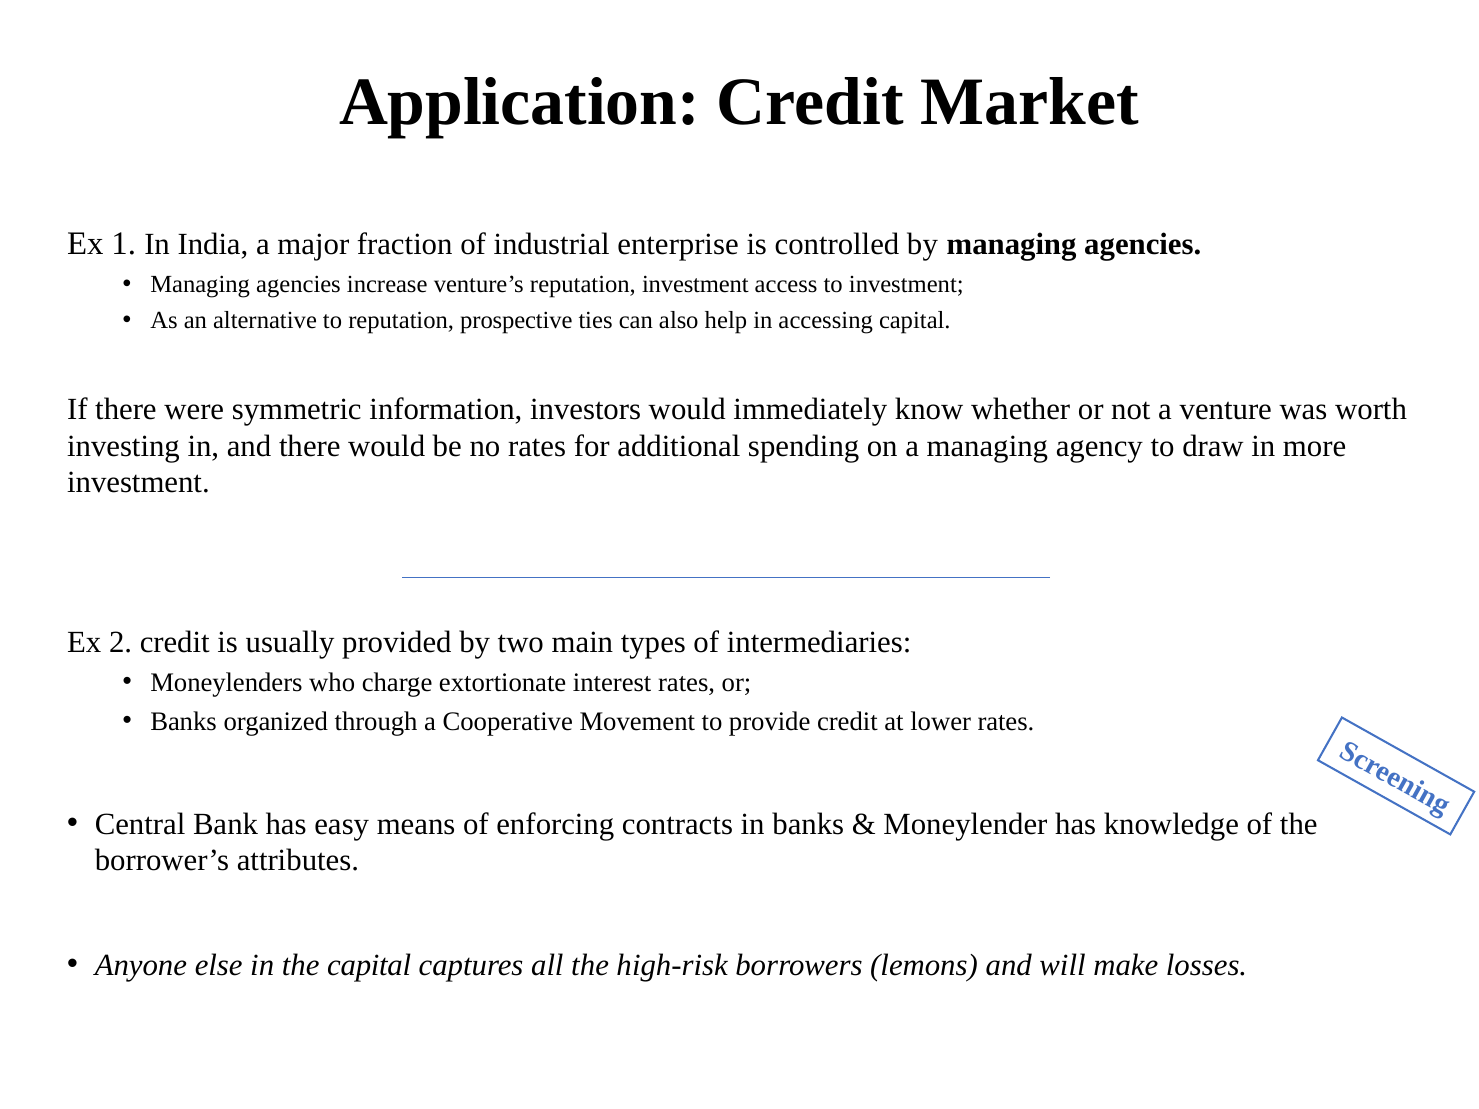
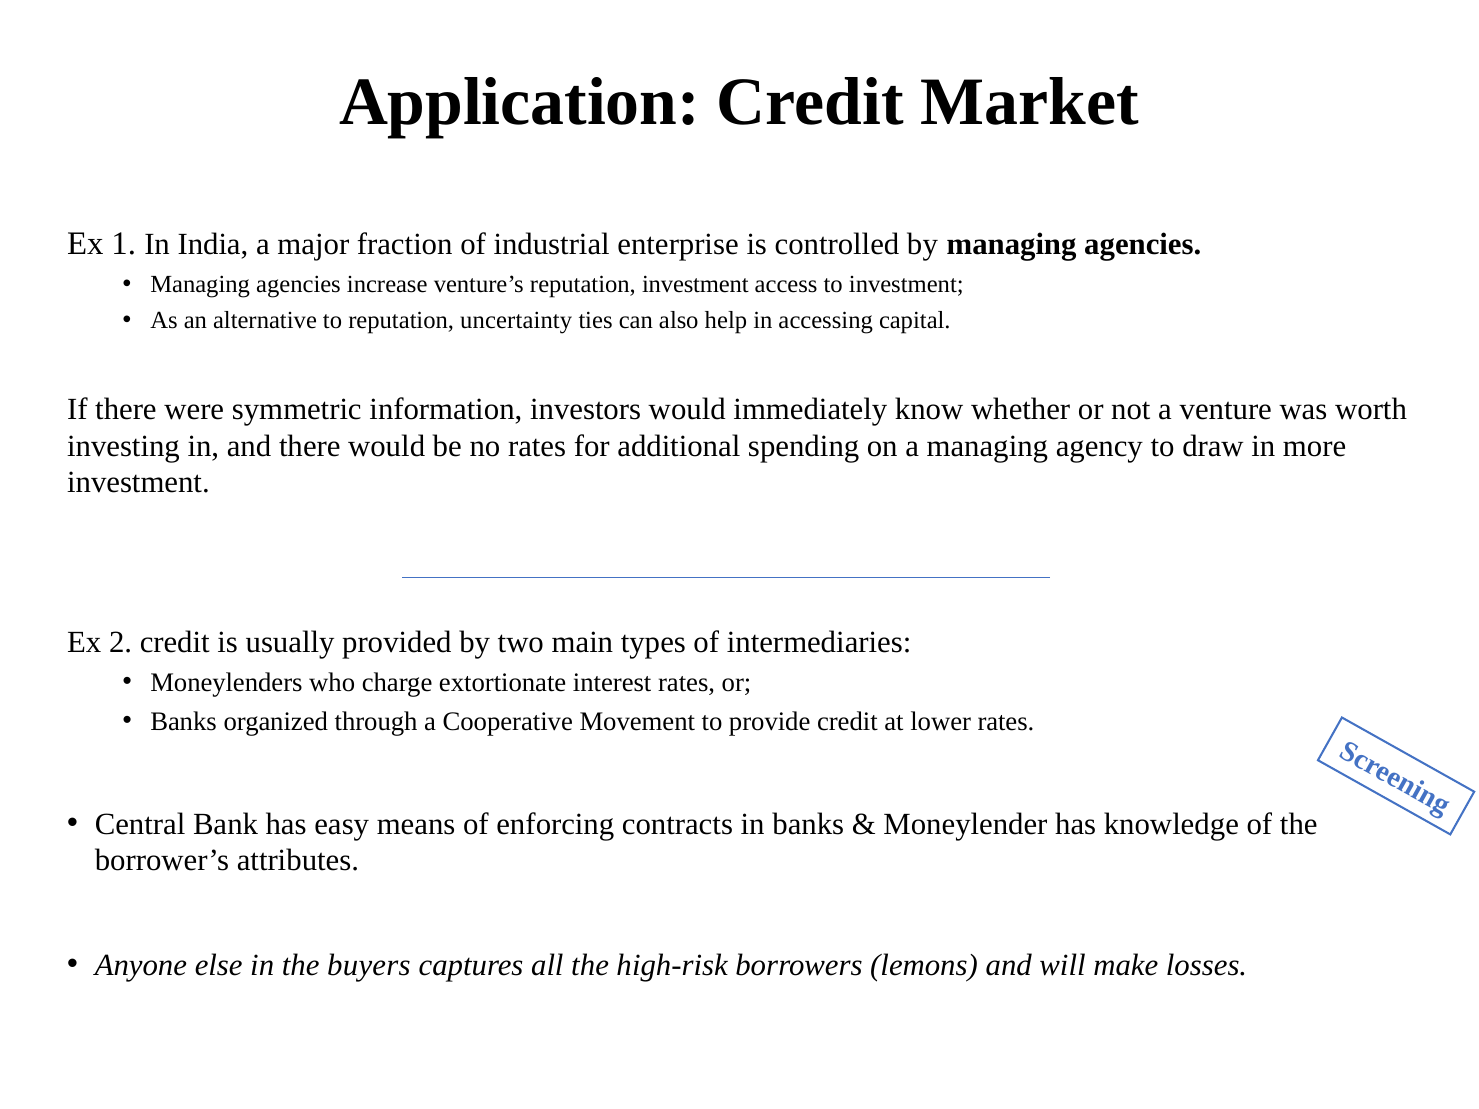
prospective: prospective -> uncertainty
the capital: capital -> buyers
